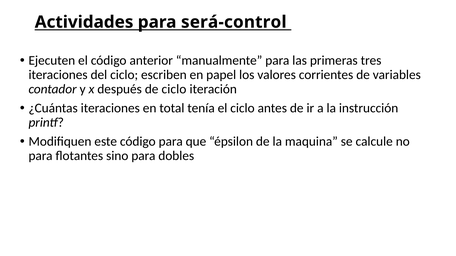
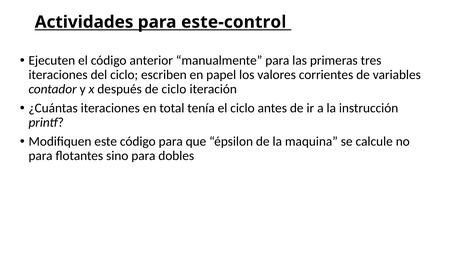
será-control: será-control -> este-control
